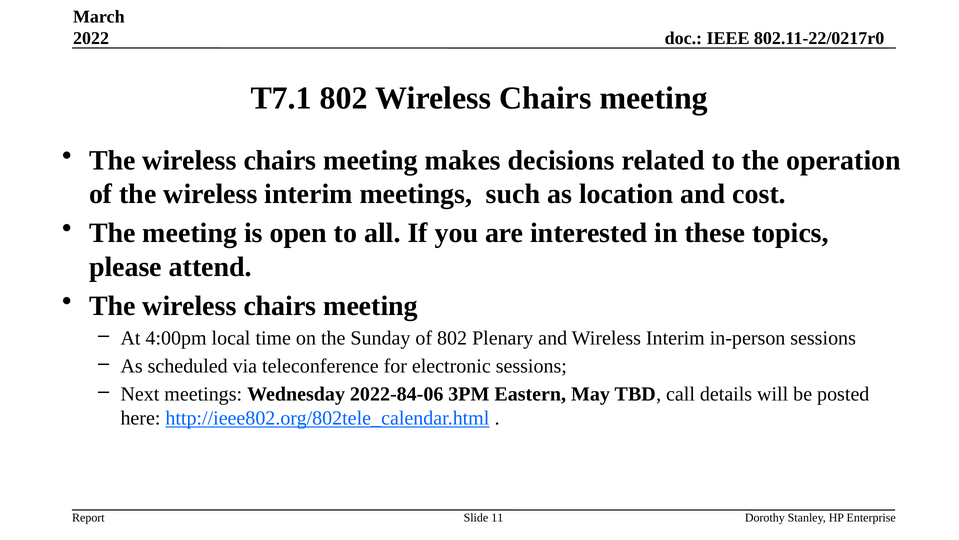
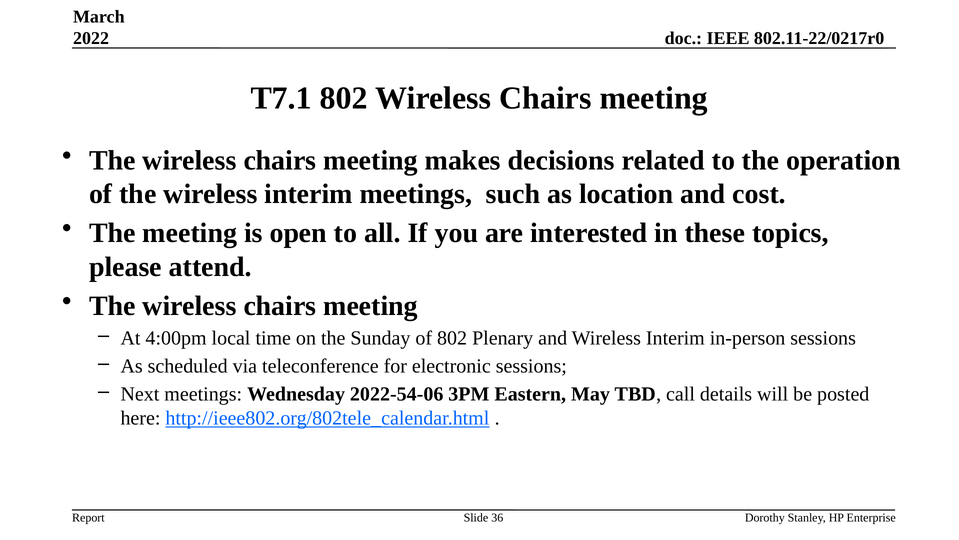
2022-84-06: 2022-84-06 -> 2022-54-06
11: 11 -> 36
